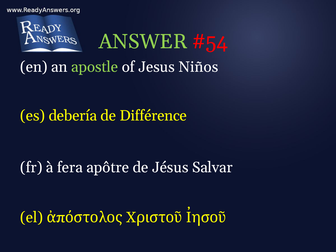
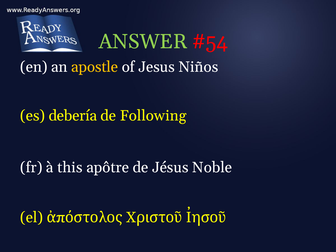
apostle colour: light green -> yellow
Différence: Différence -> Following
fera: fera -> this
Salvar: Salvar -> Noble
